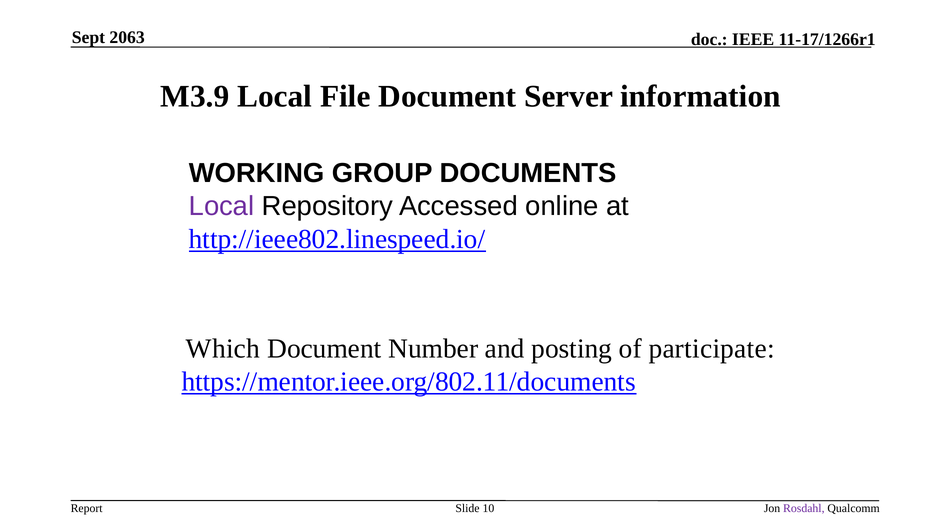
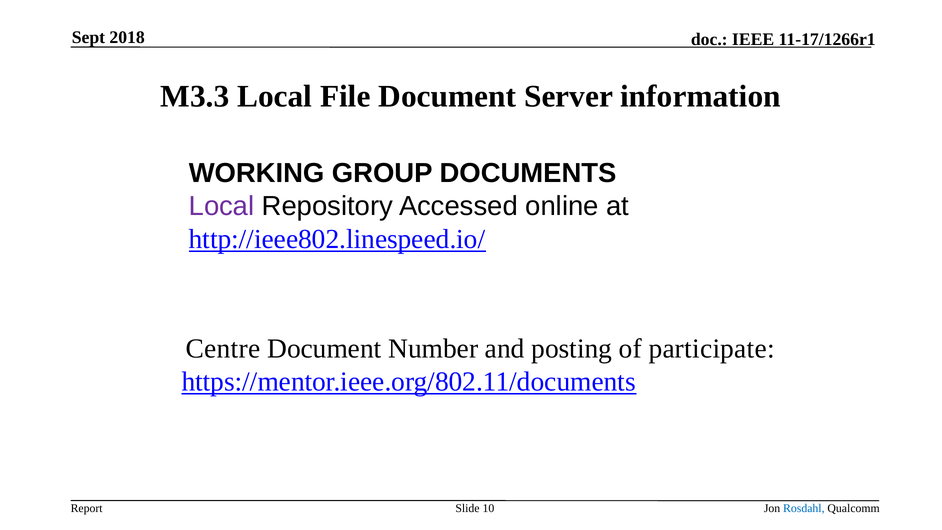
2063: 2063 -> 2018
M3.9: M3.9 -> M3.3
Which: Which -> Centre
Rosdahl colour: purple -> blue
